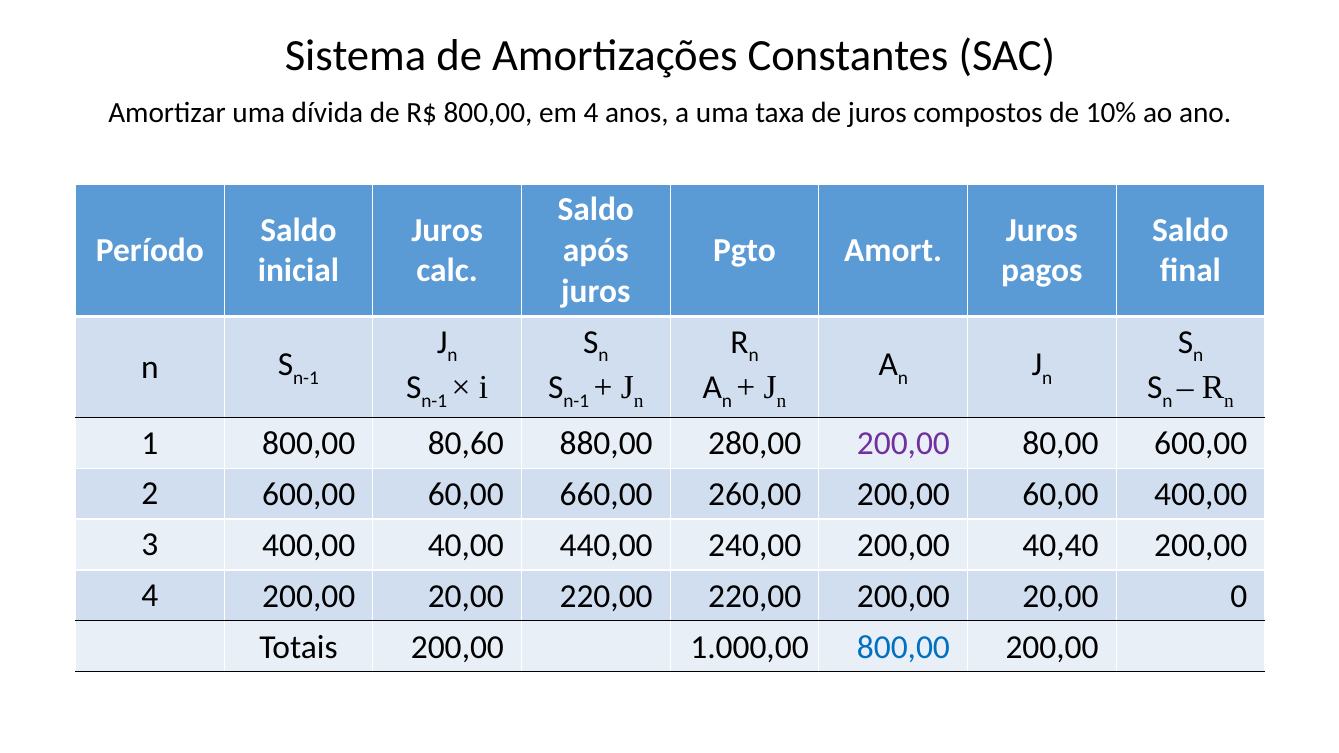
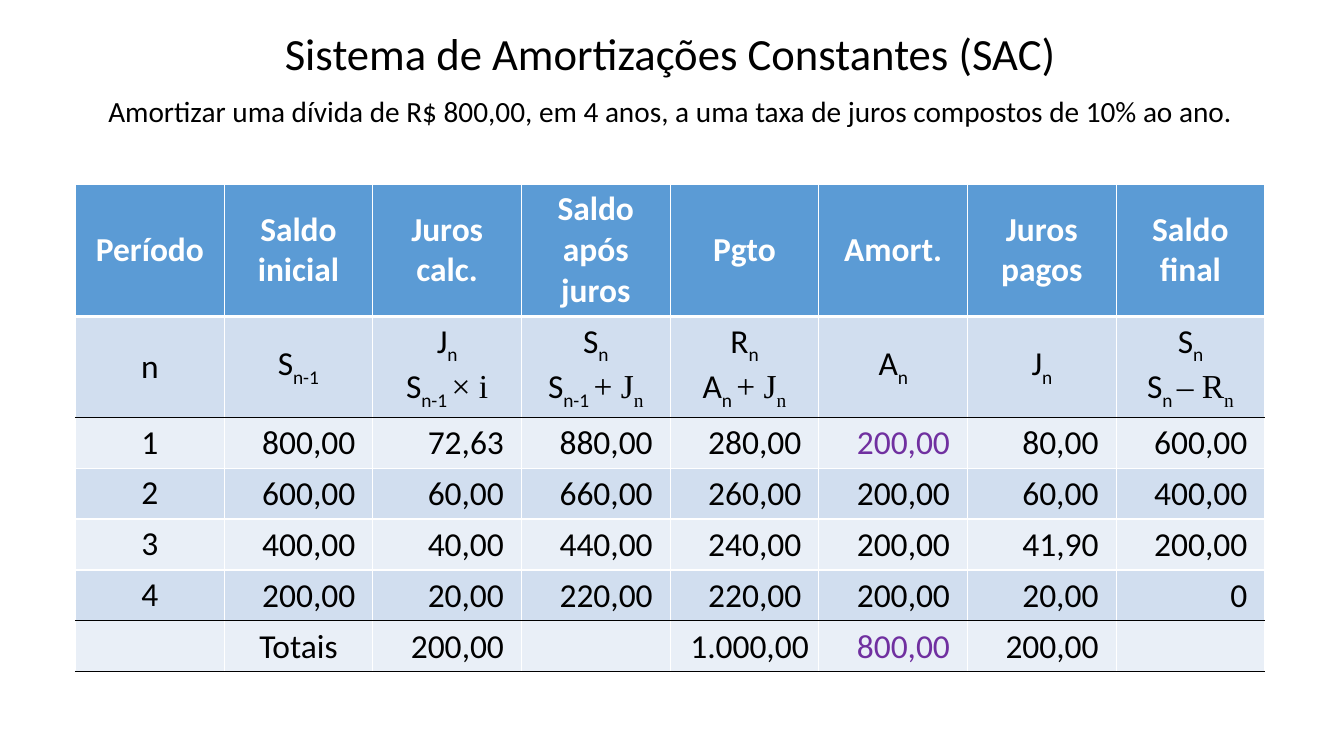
80,60: 80,60 -> 72,63
40,40: 40,40 -> 41,90
800,00 at (903, 647) colour: blue -> purple
